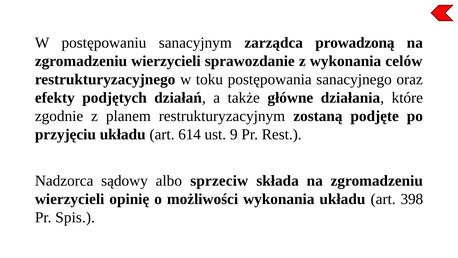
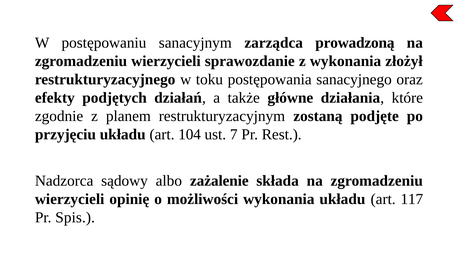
celów: celów -> złożył
614: 614 -> 104
9: 9 -> 7
sprzeciw: sprzeciw -> zażalenie
398: 398 -> 117
